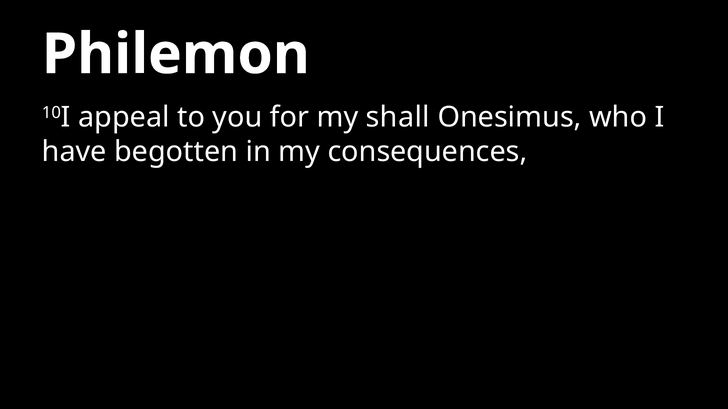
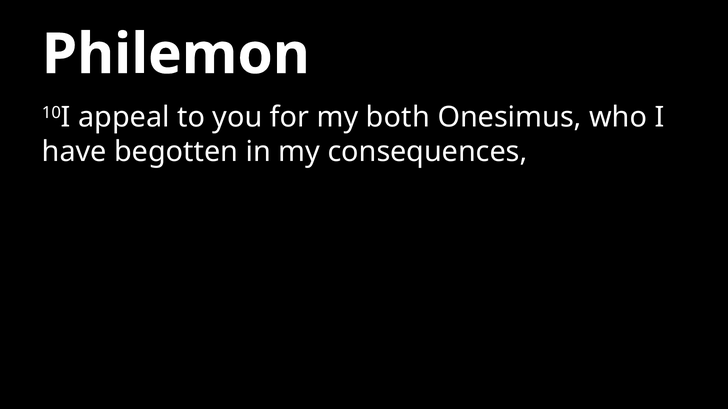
shall: shall -> both
